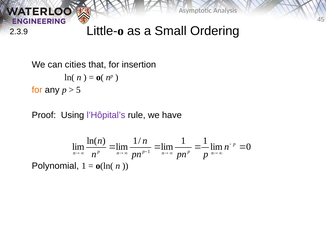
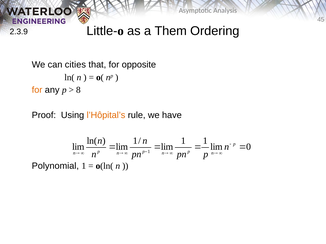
Small: Small -> Them
insertion: insertion -> opposite
5: 5 -> 8
l’Hôpital’s colour: purple -> orange
